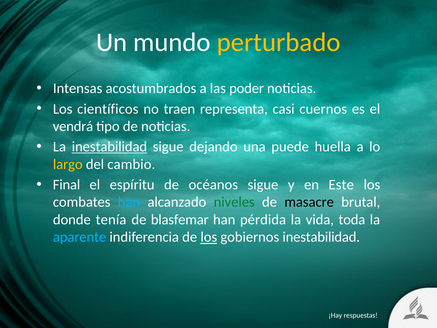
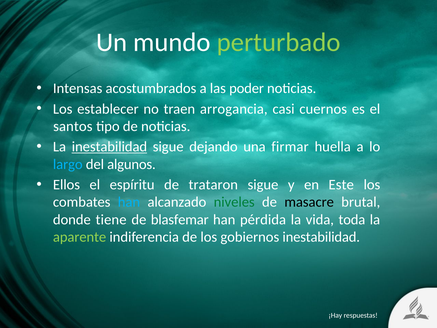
perturbado colour: yellow -> light green
científicos: científicos -> establecer
representa: representa -> arrogancia
vendrá: vendrá -> santos
puede: puede -> firmar
largo colour: yellow -> light blue
cambio: cambio -> algunos
Final: Final -> Ellos
océanos: océanos -> trataron
tenía: tenía -> tiene
aparente colour: light blue -> light green
los at (209, 237) underline: present -> none
